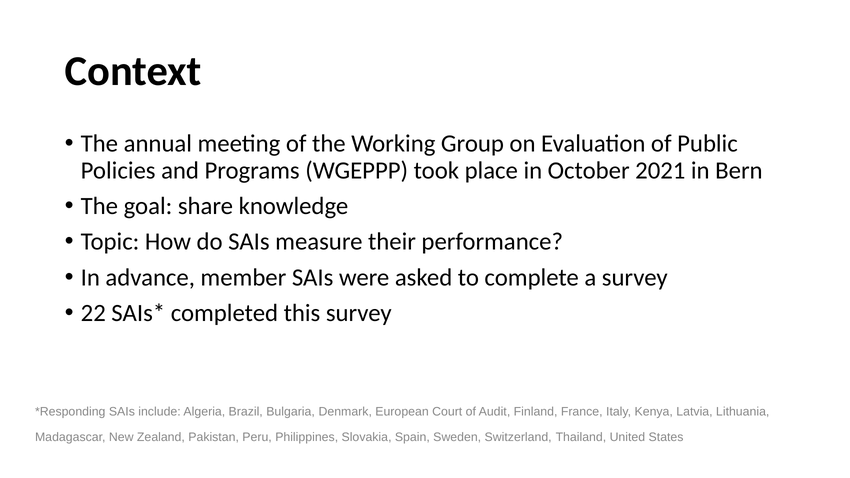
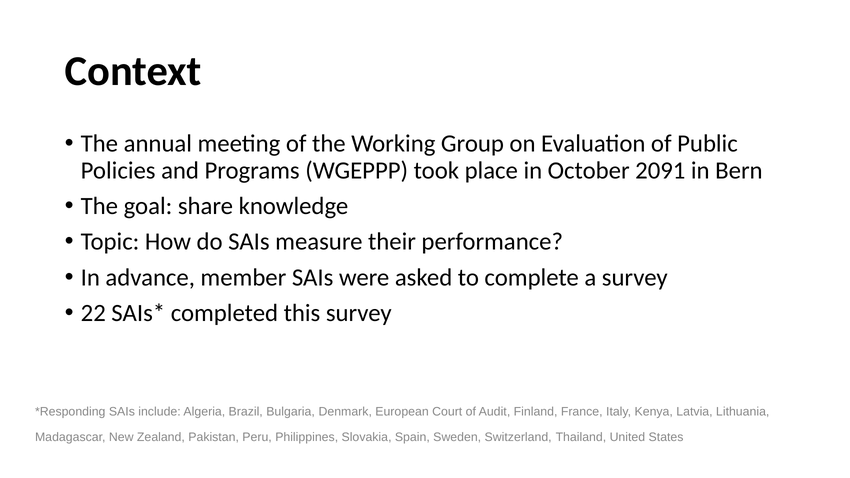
2021: 2021 -> 2091
